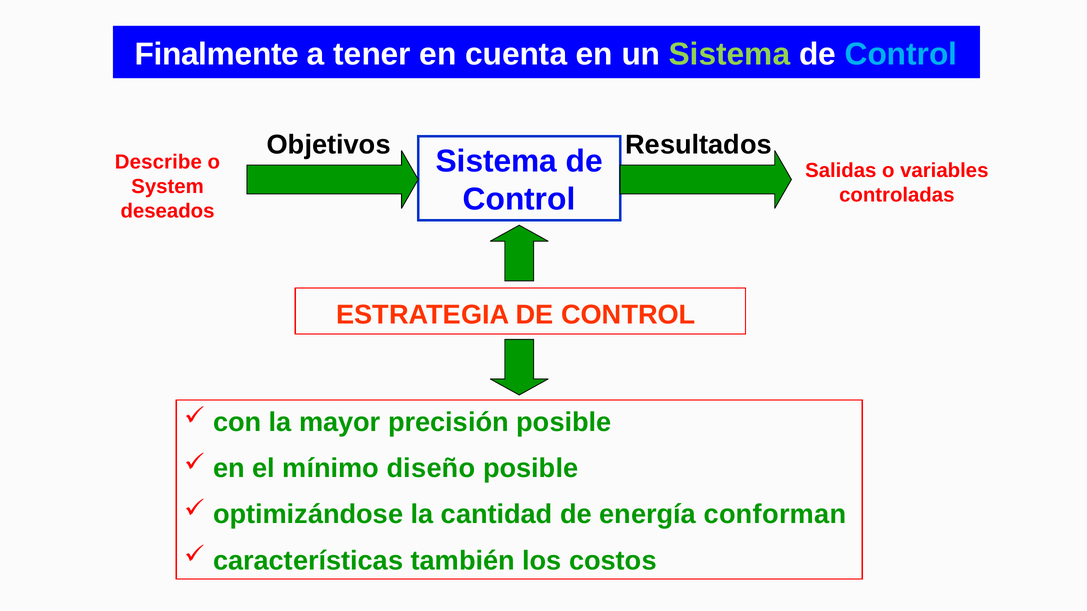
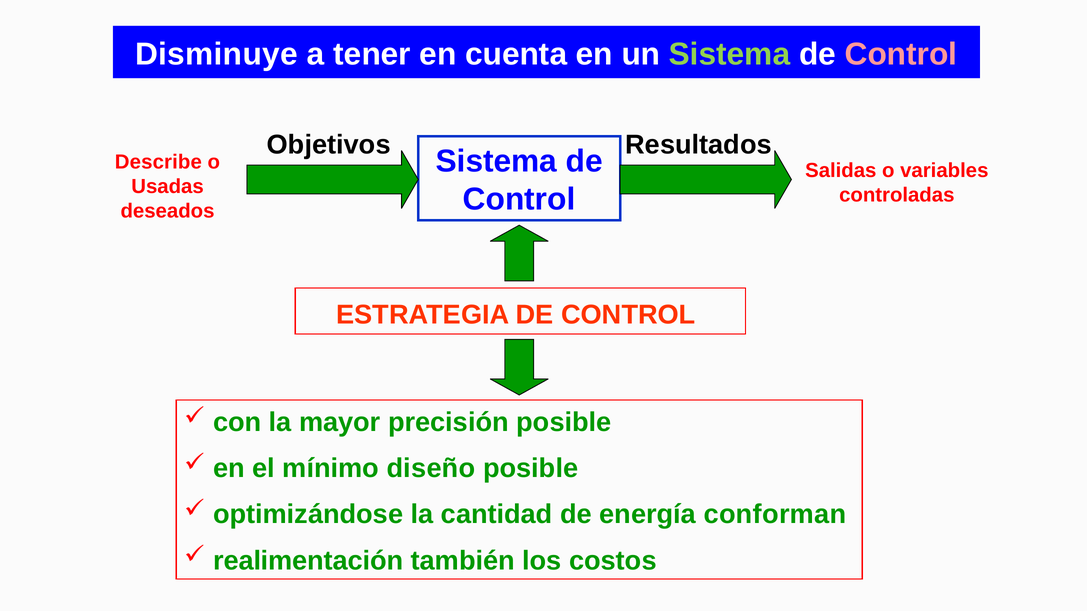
Finalmente: Finalmente -> Disminuye
Control at (901, 54) colour: light blue -> pink
System: System -> Usadas
características: características -> realimentación
